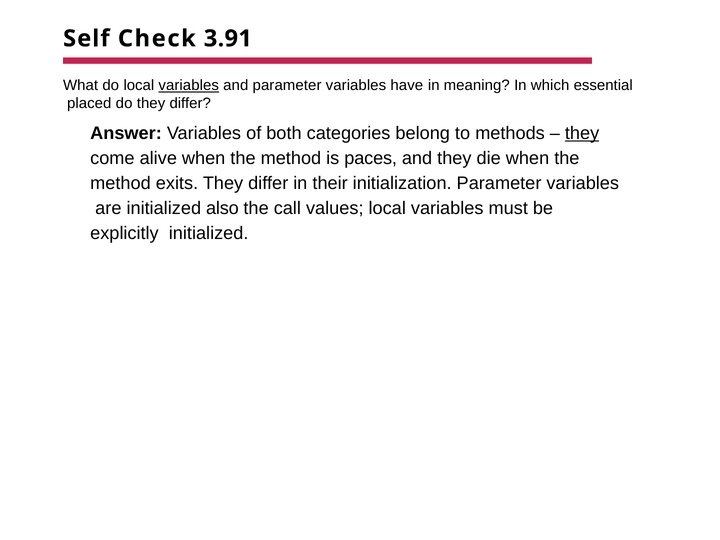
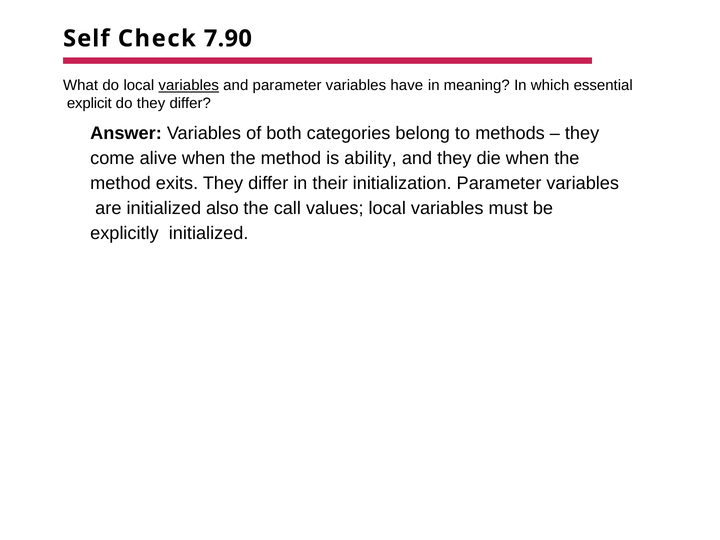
3.91: 3.91 -> 7.90
placed: placed -> explicit
they at (582, 133) underline: present -> none
paces: paces -> ability
